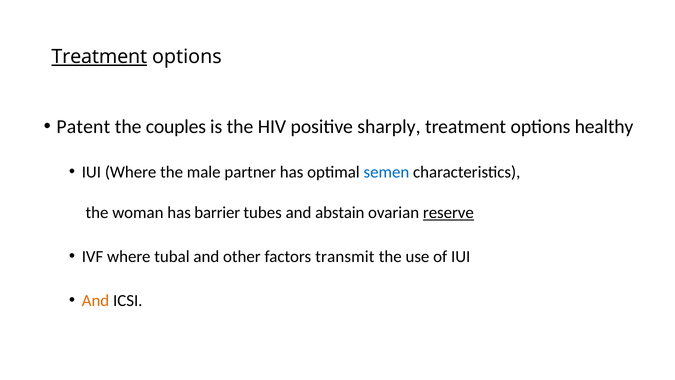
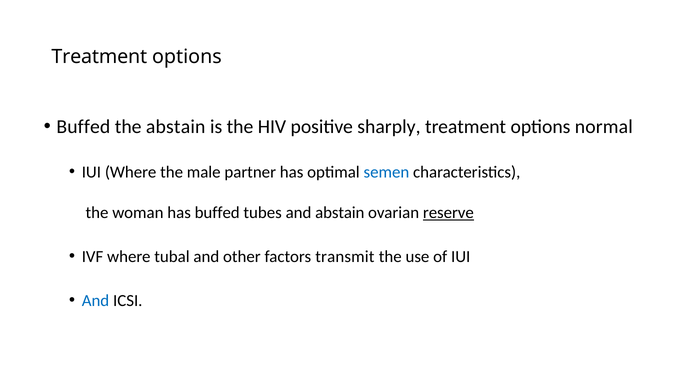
Treatment at (99, 57) underline: present -> none
Patent at (83, 127): Patent -> Buffed
the couples: couples -> abstain
healthy: healthy -> normal
has barrier: barrier -> buffed
And at (95, 301) colour: orange -> blue
